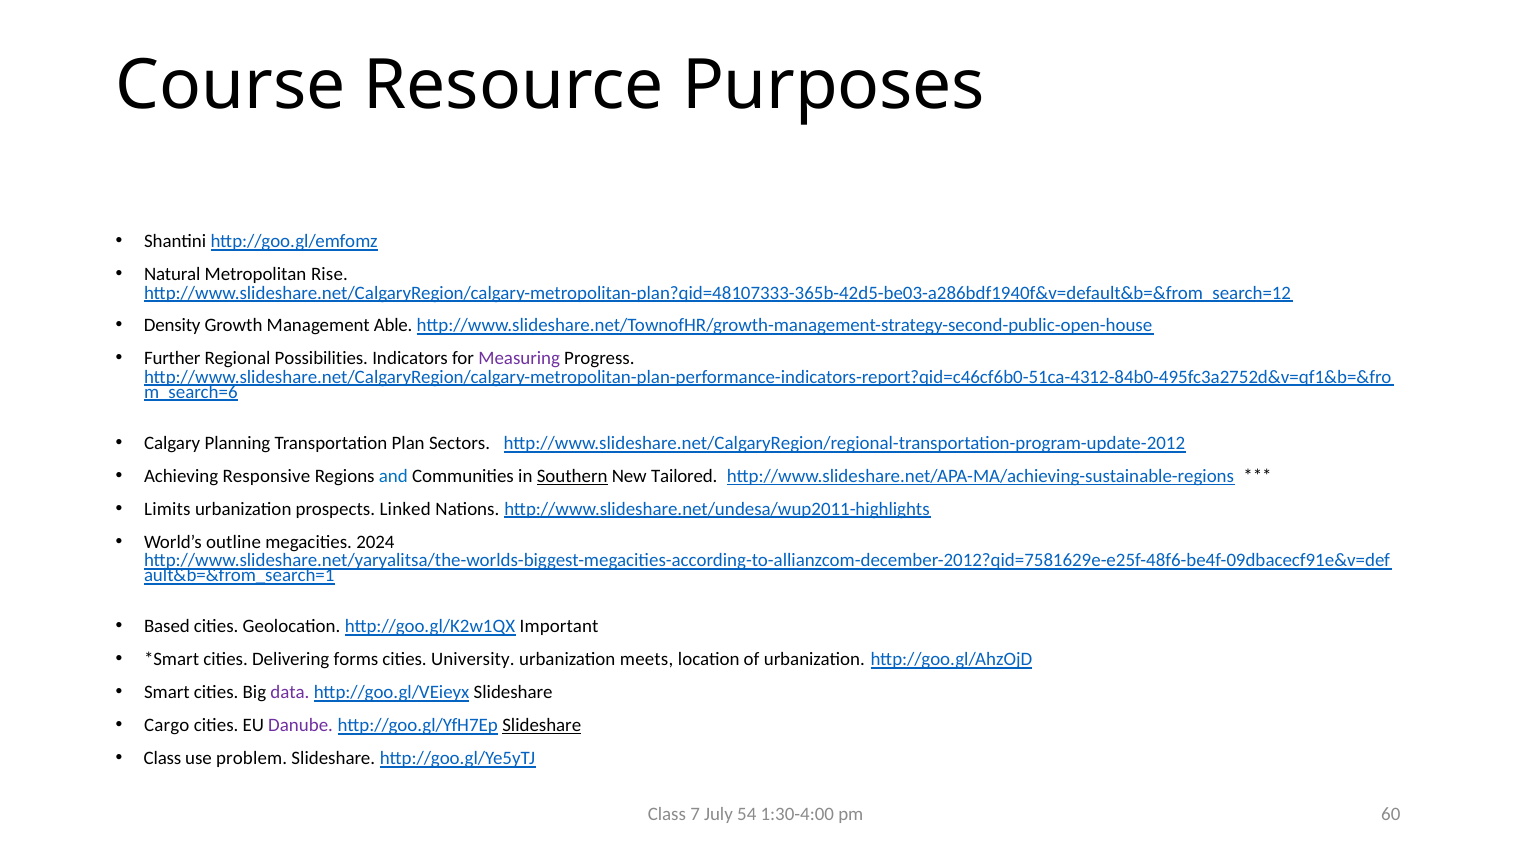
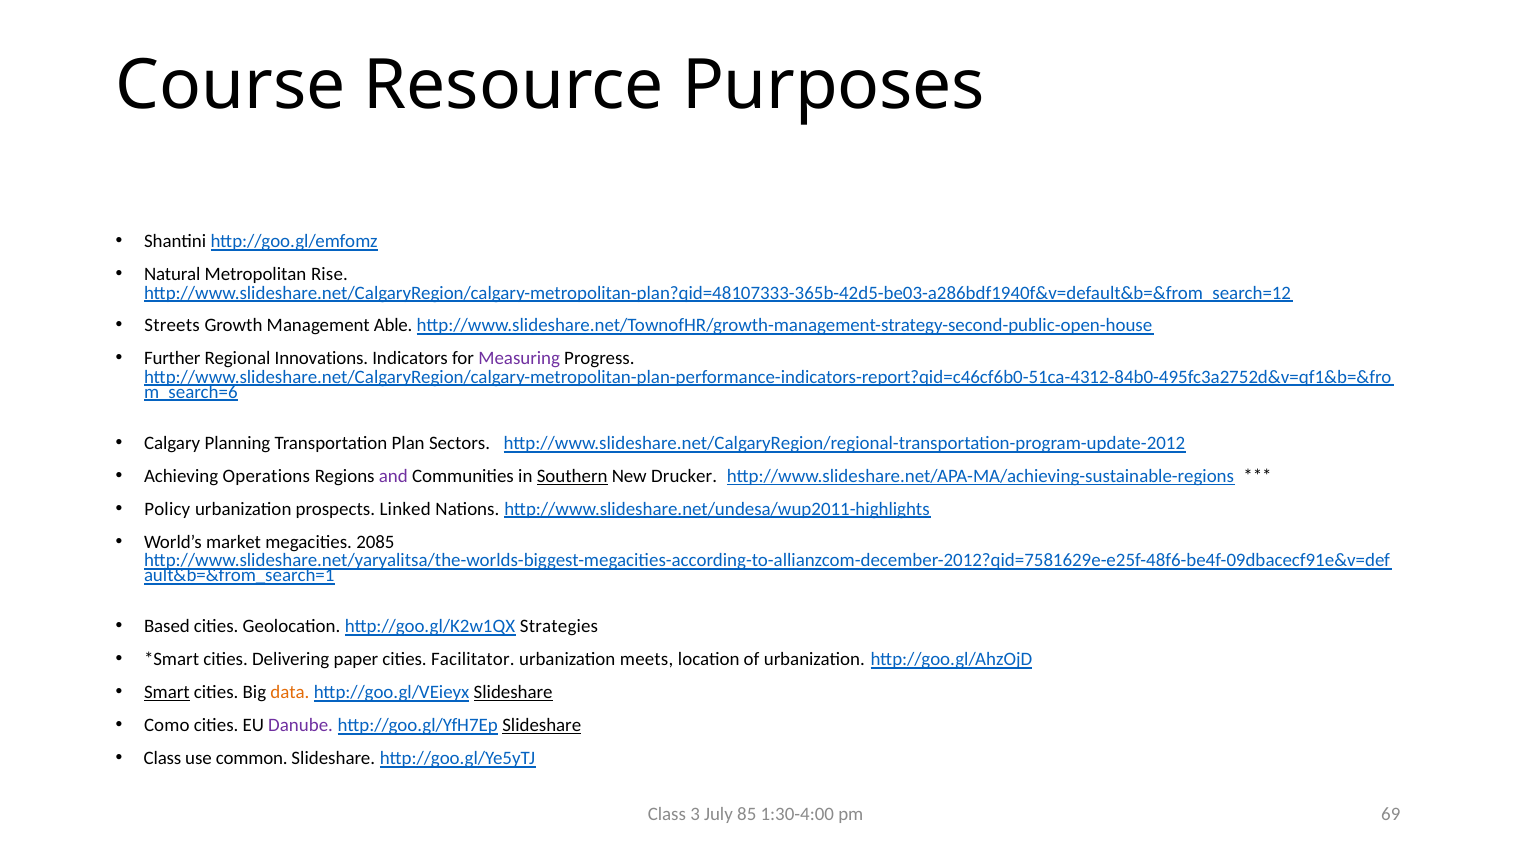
Density: Density -> Streets
Possibilities: Possibilities -> Innovations
Responsive: Responsive -> Operations
and colour: blue -> purple
Tailored: Tailored -> Drucker
Limits: Limits -> Policy
outline: outline -> market
2024: 2024 -> 2085
Important: Important -> Strategies
forms: forms -> paper
University: University -> Facilitator
Smart underline: none -> present
data colour: purple -> orange
Slideshare at (513, 692) underline: none -> present
Cargo: Cargo -> Como
problem: problem -> common
7: 7 -> 3
54: 54 -> 85
60: 60 -> 69
